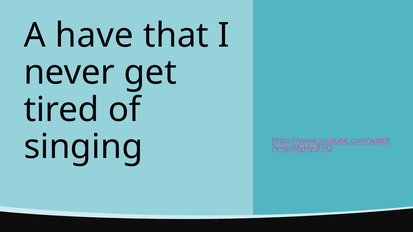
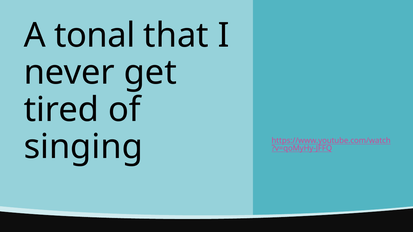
have: have -> tonal
